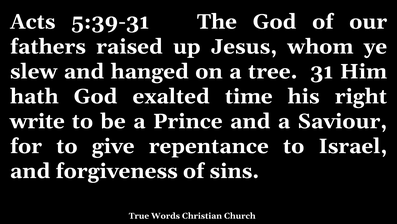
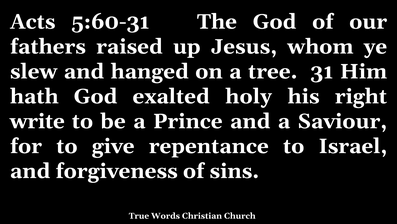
5:39-31: 5:39-31 -> 5:60-31
time: time -> holy
